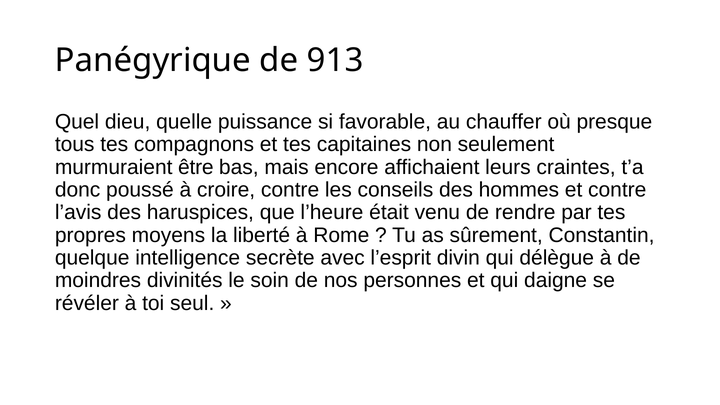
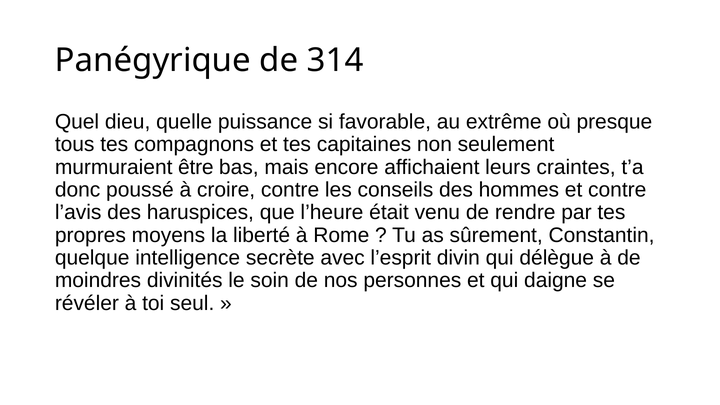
913: 913 -> 314
chauffer: chauffer -> extrême
